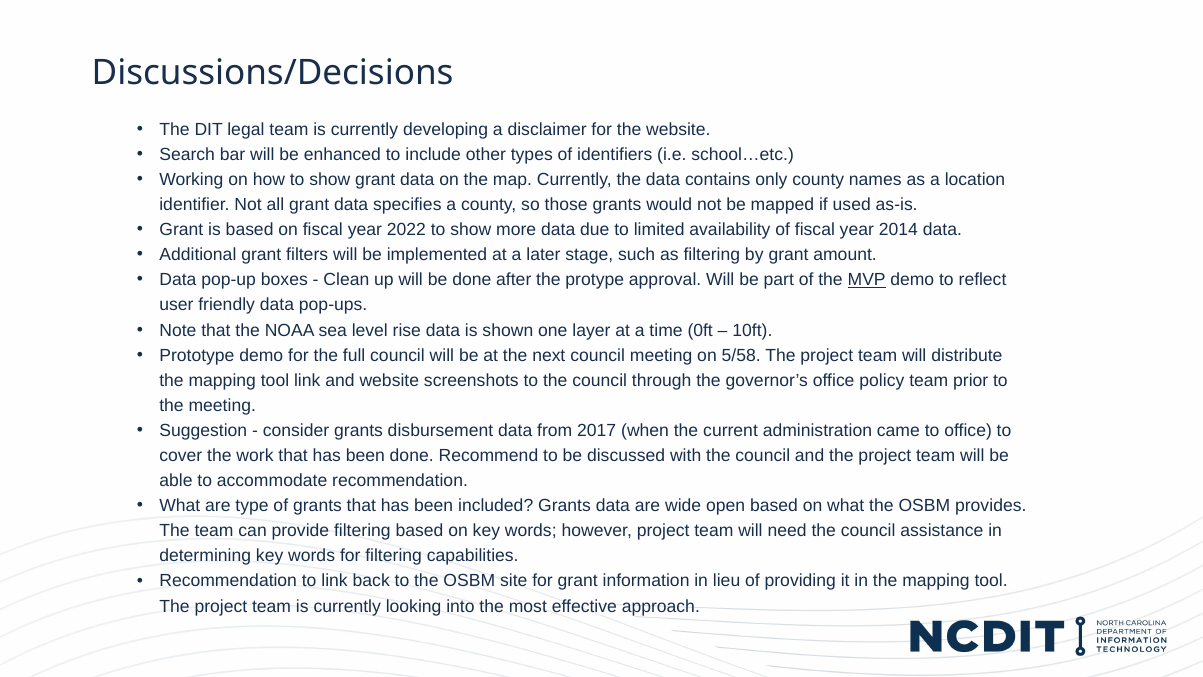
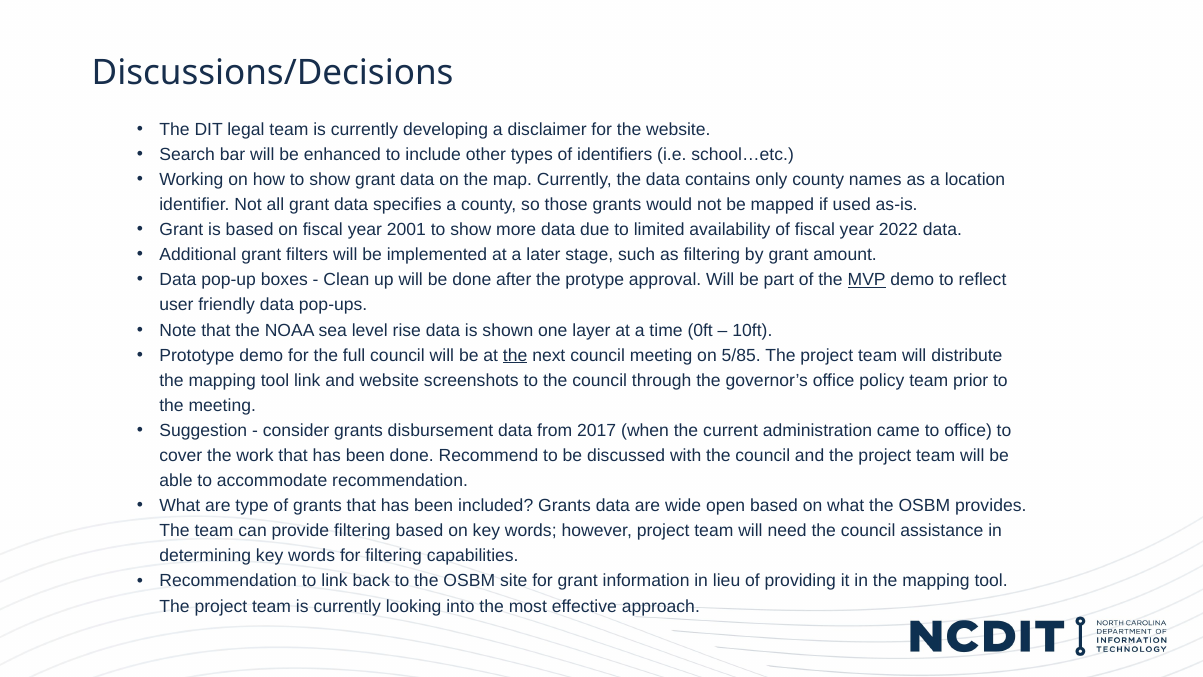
2022: 2022 -> 2001
2014: 2014 -> 2022
the at (515, 355) underline: none -> present
5/58: 5/58 -> 5/85
